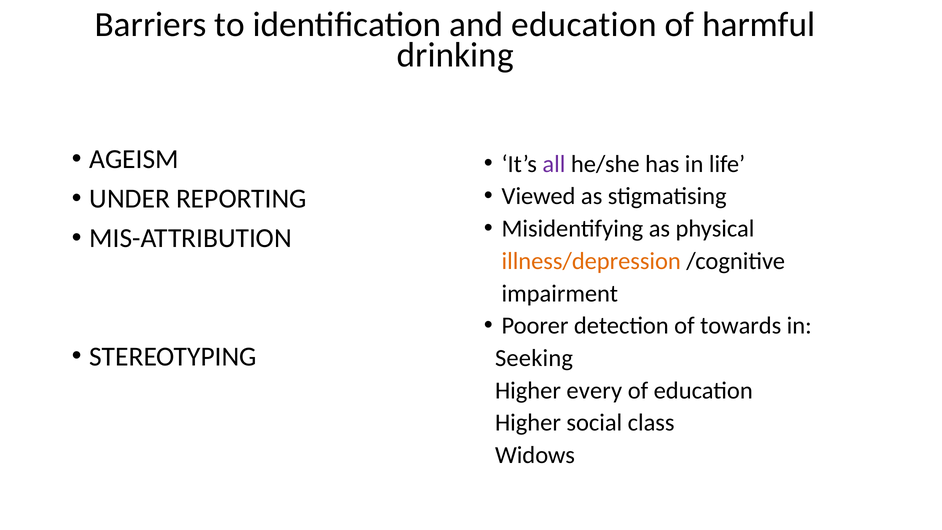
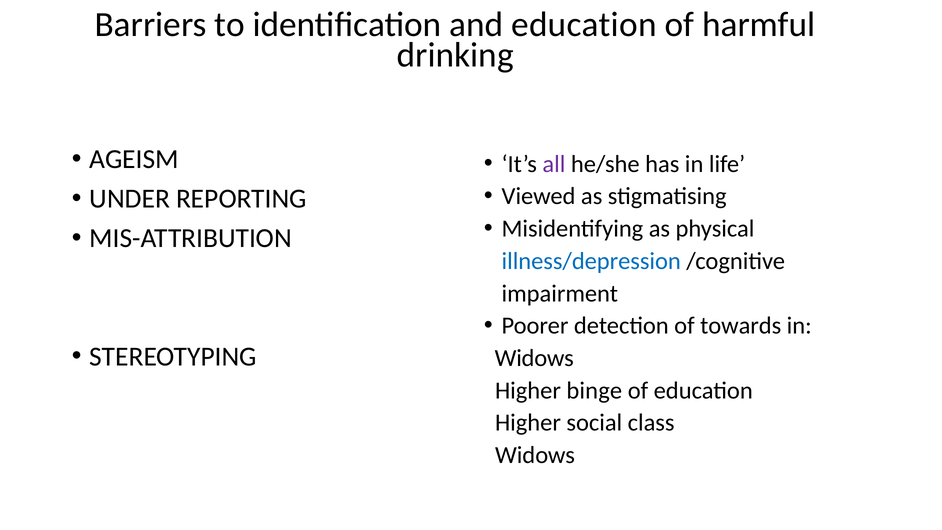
illness/depression colour: orange -> blue
Seeking at (534, 358): Seeking -> Widows
every: every -> binge
